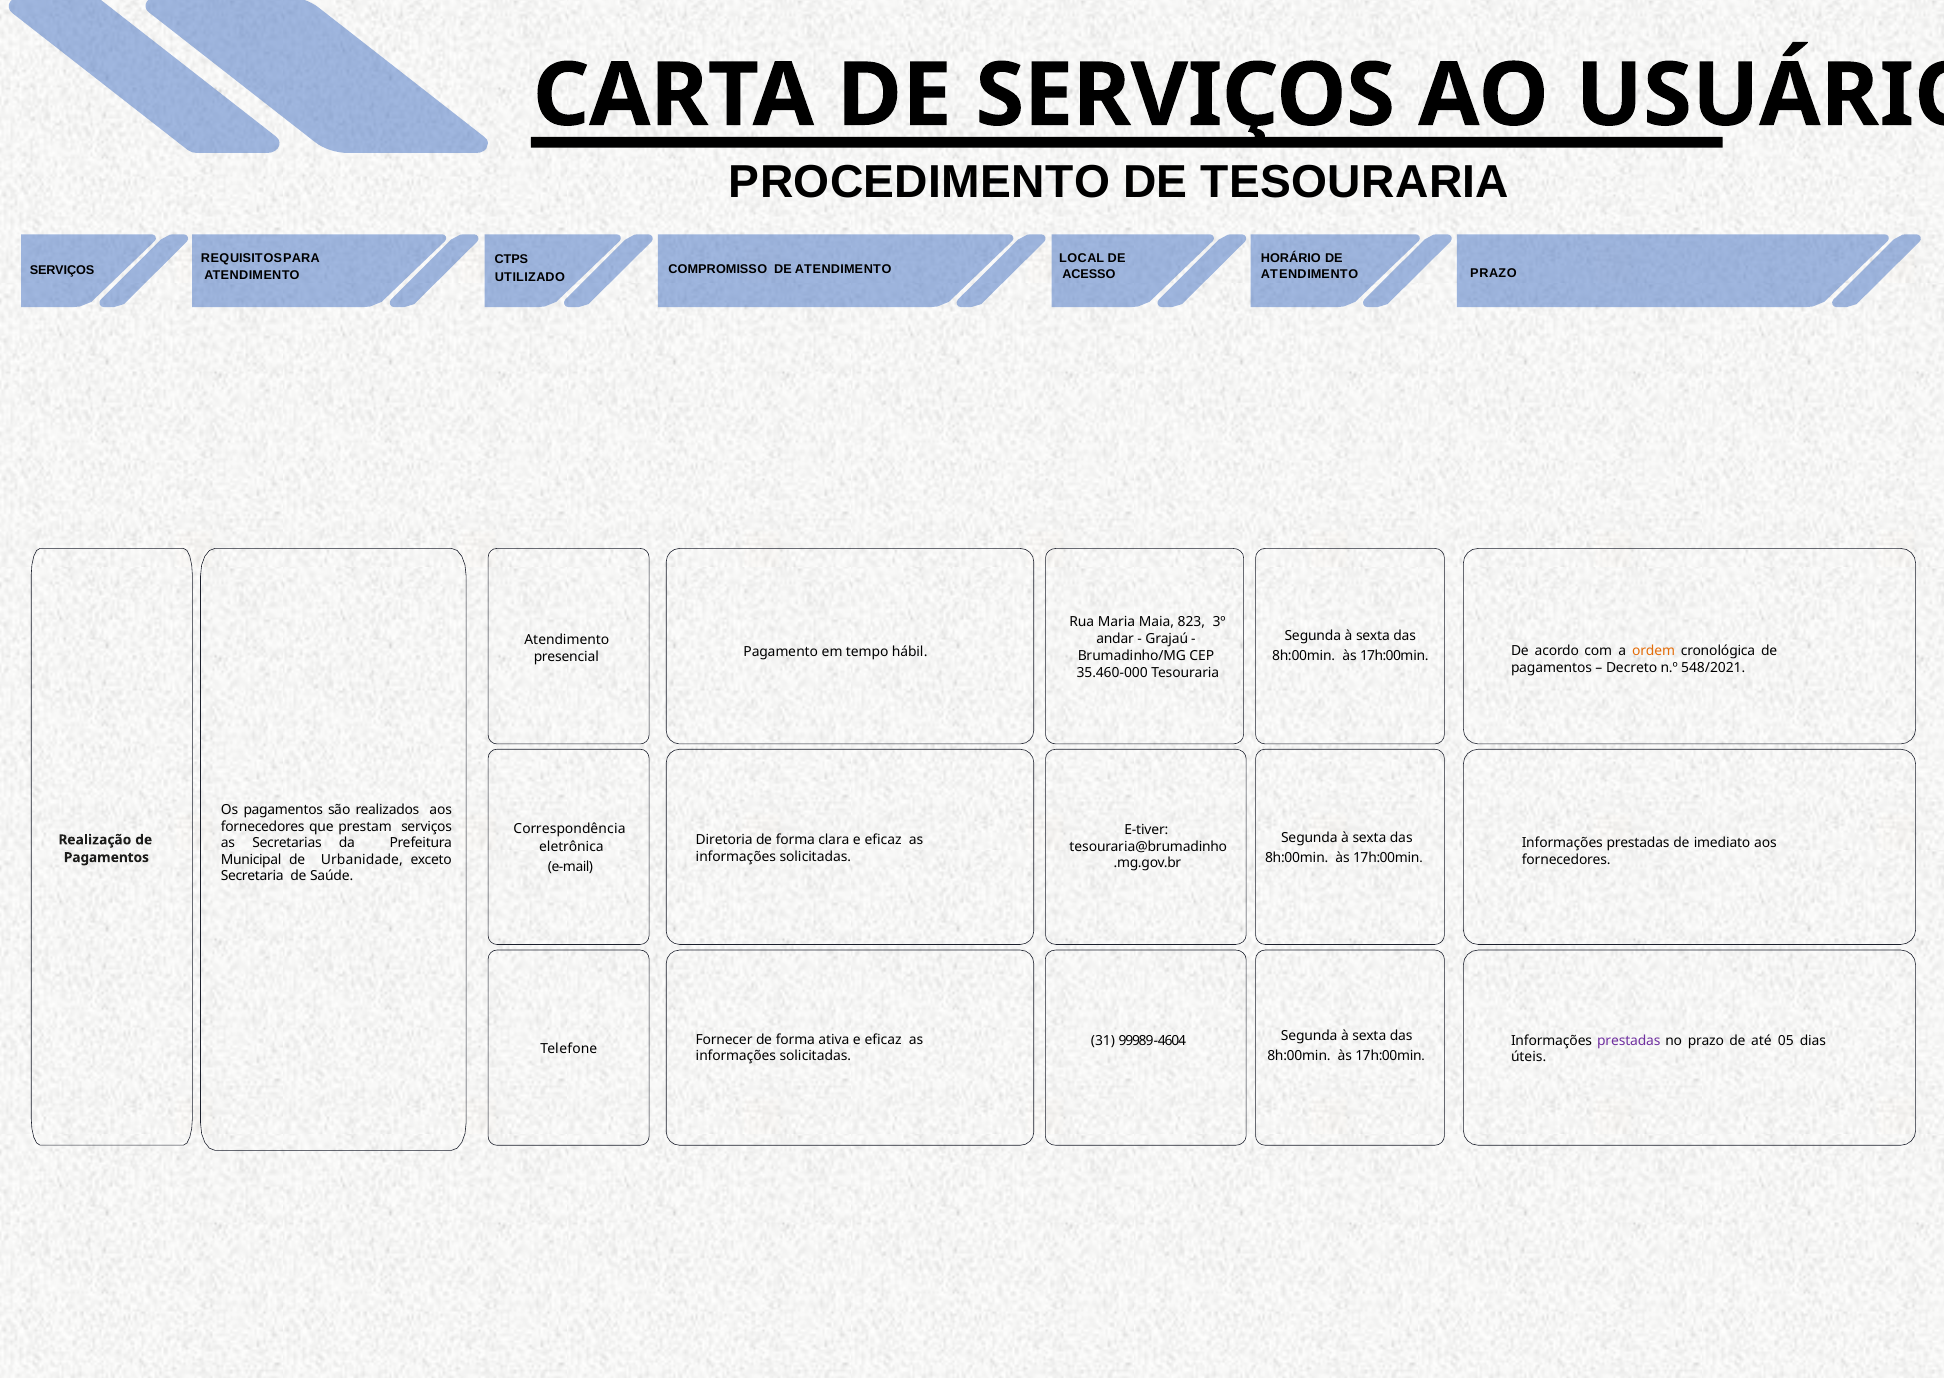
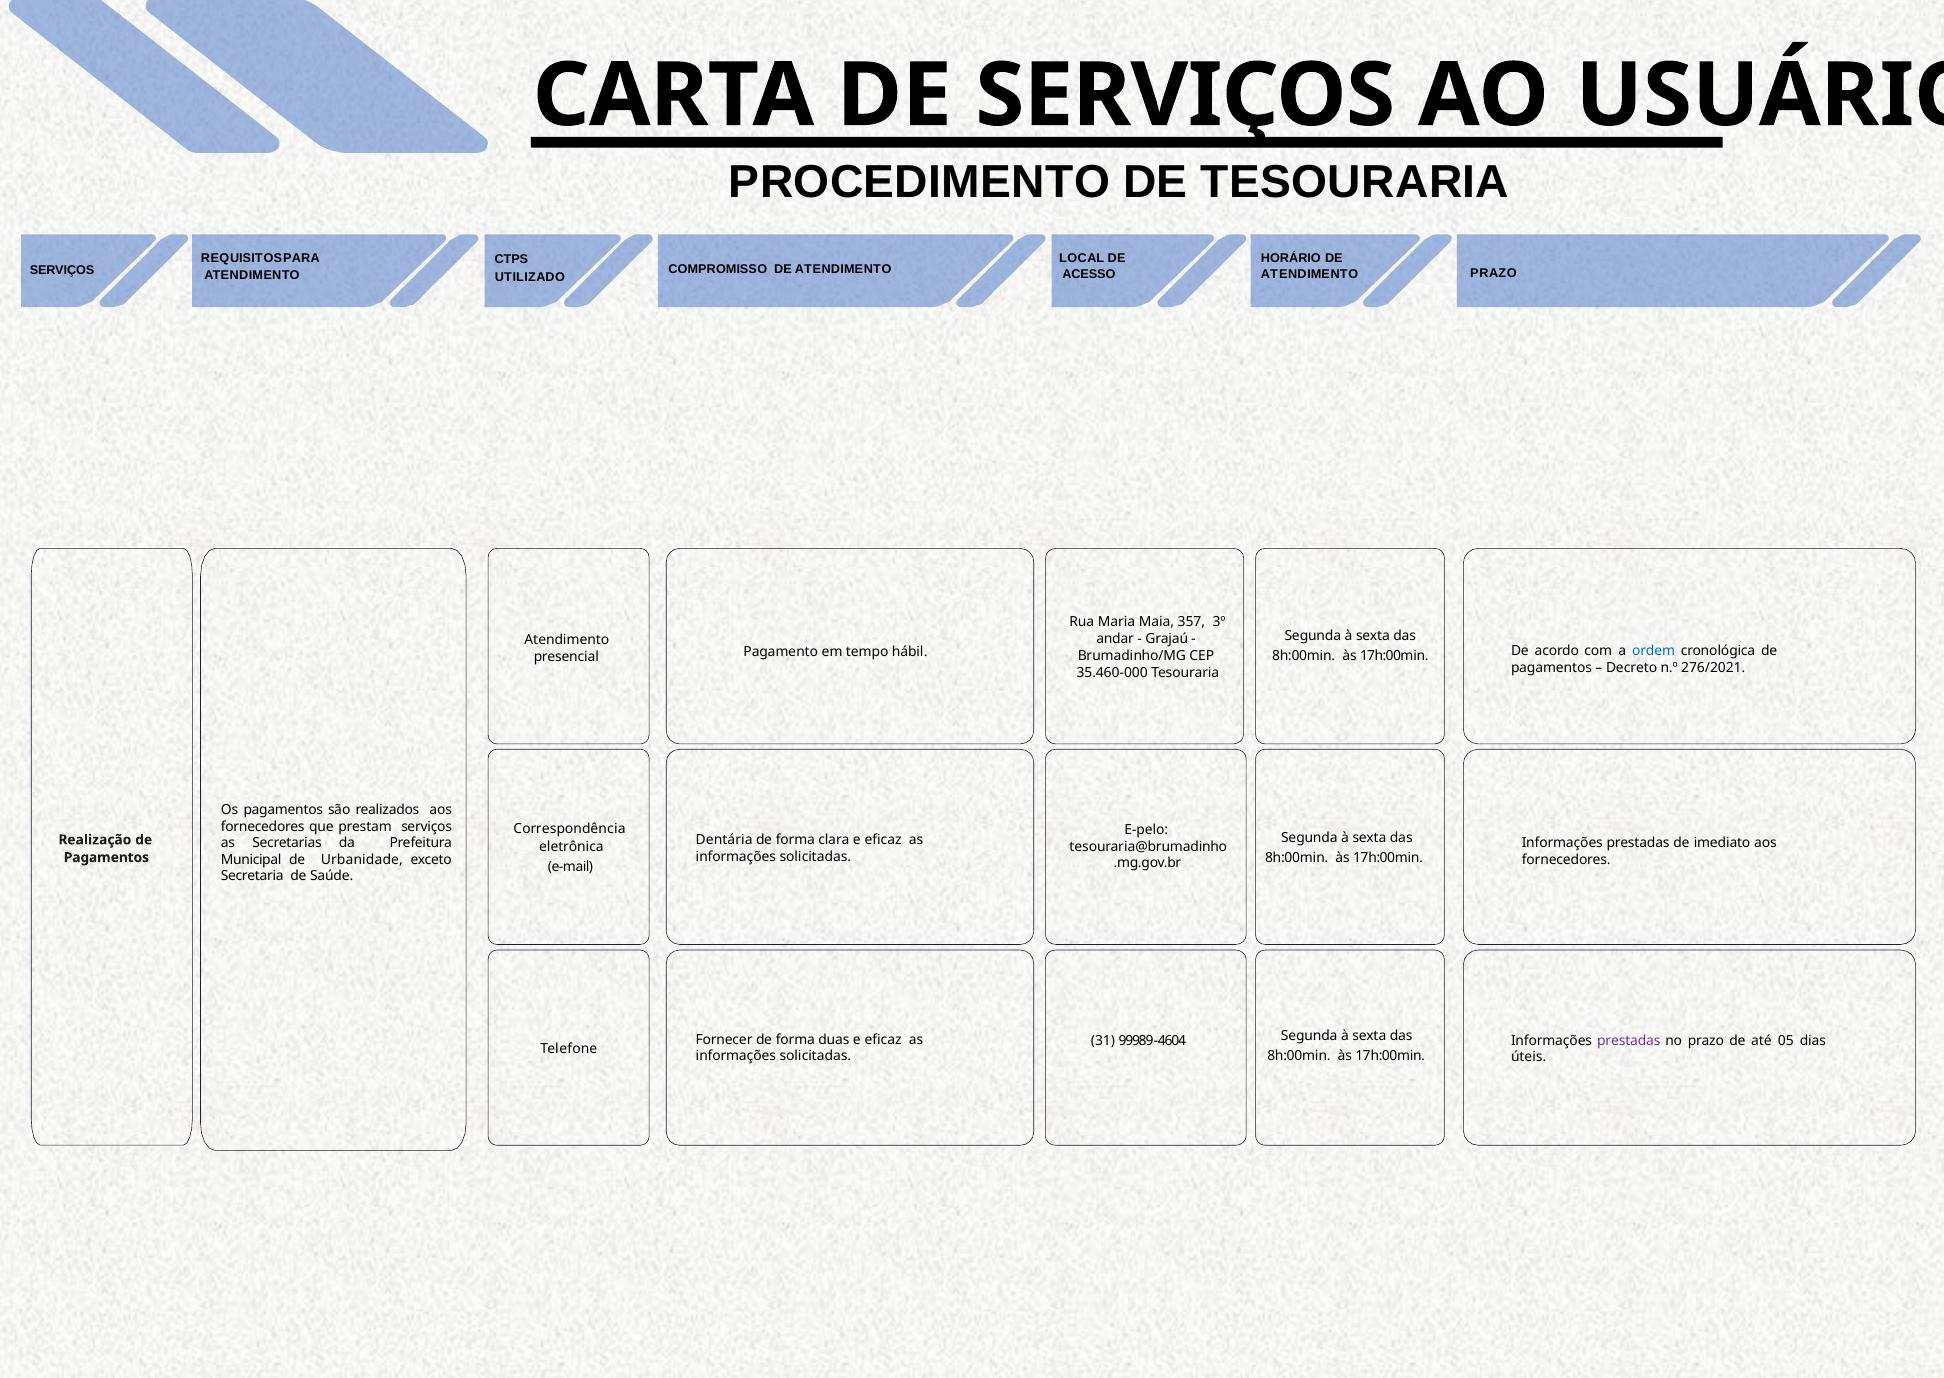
823: 823 -> 357
ordem colour: orange -> blue
548/2021: 548/2021 -> 276/2021
E-tiver: E-tiver -> E-pelo
Diretoria: Diretoria -> Dentária
ativa: ativa -> duas
